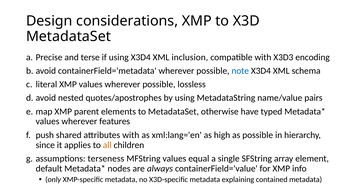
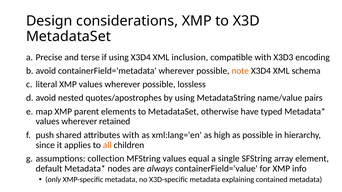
note colour: blue -> orange
features: features -> retained
terseness: terseness -> collection
